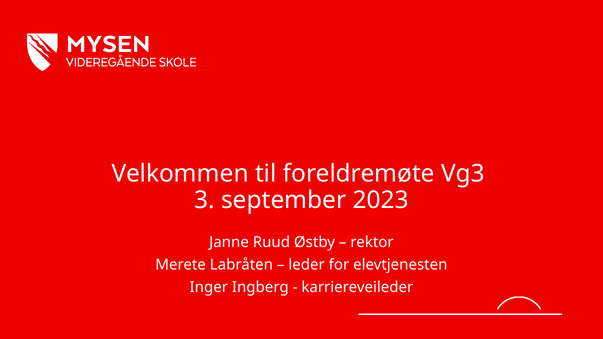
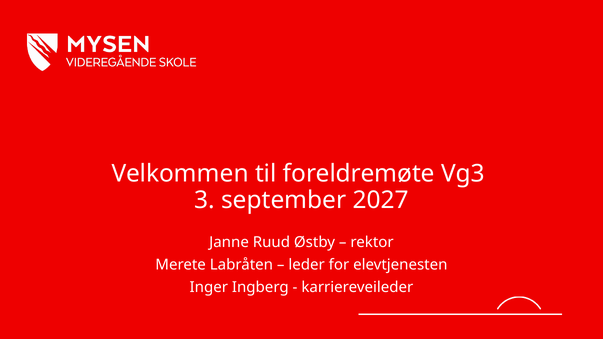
2023: 2023 -> 2027
